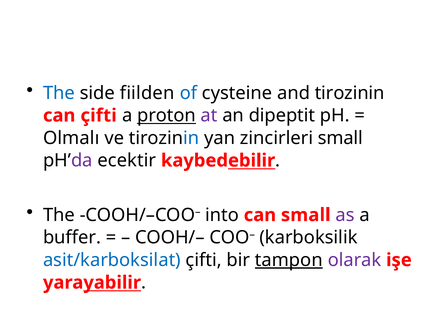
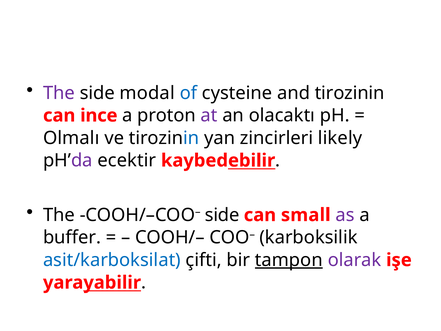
The at (59, 93) colour: blue -> purple
fiilden: fiilden -> modal
can çifti: çifti -> ince
proton underline: present -> none
dipeptit: dipeptit -> olacaktı
zincirleri small: small -> likely
COOH/–COO– into: into -> side
